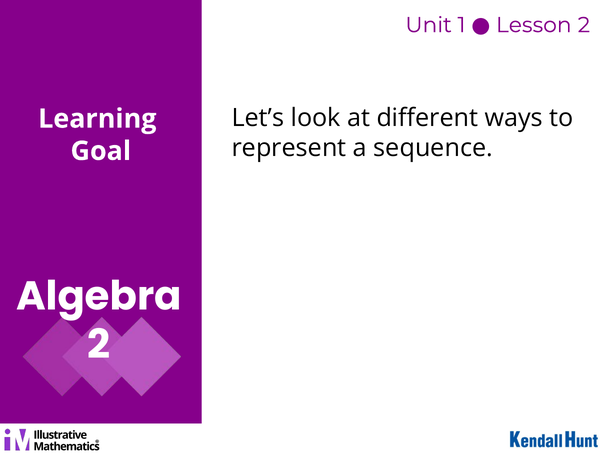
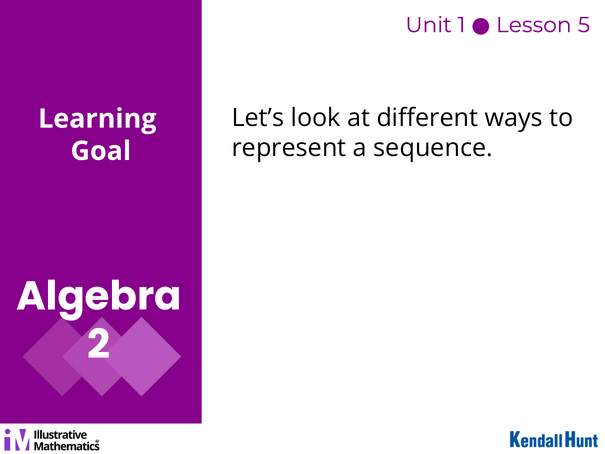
Lesson 2: 2 -> 5
